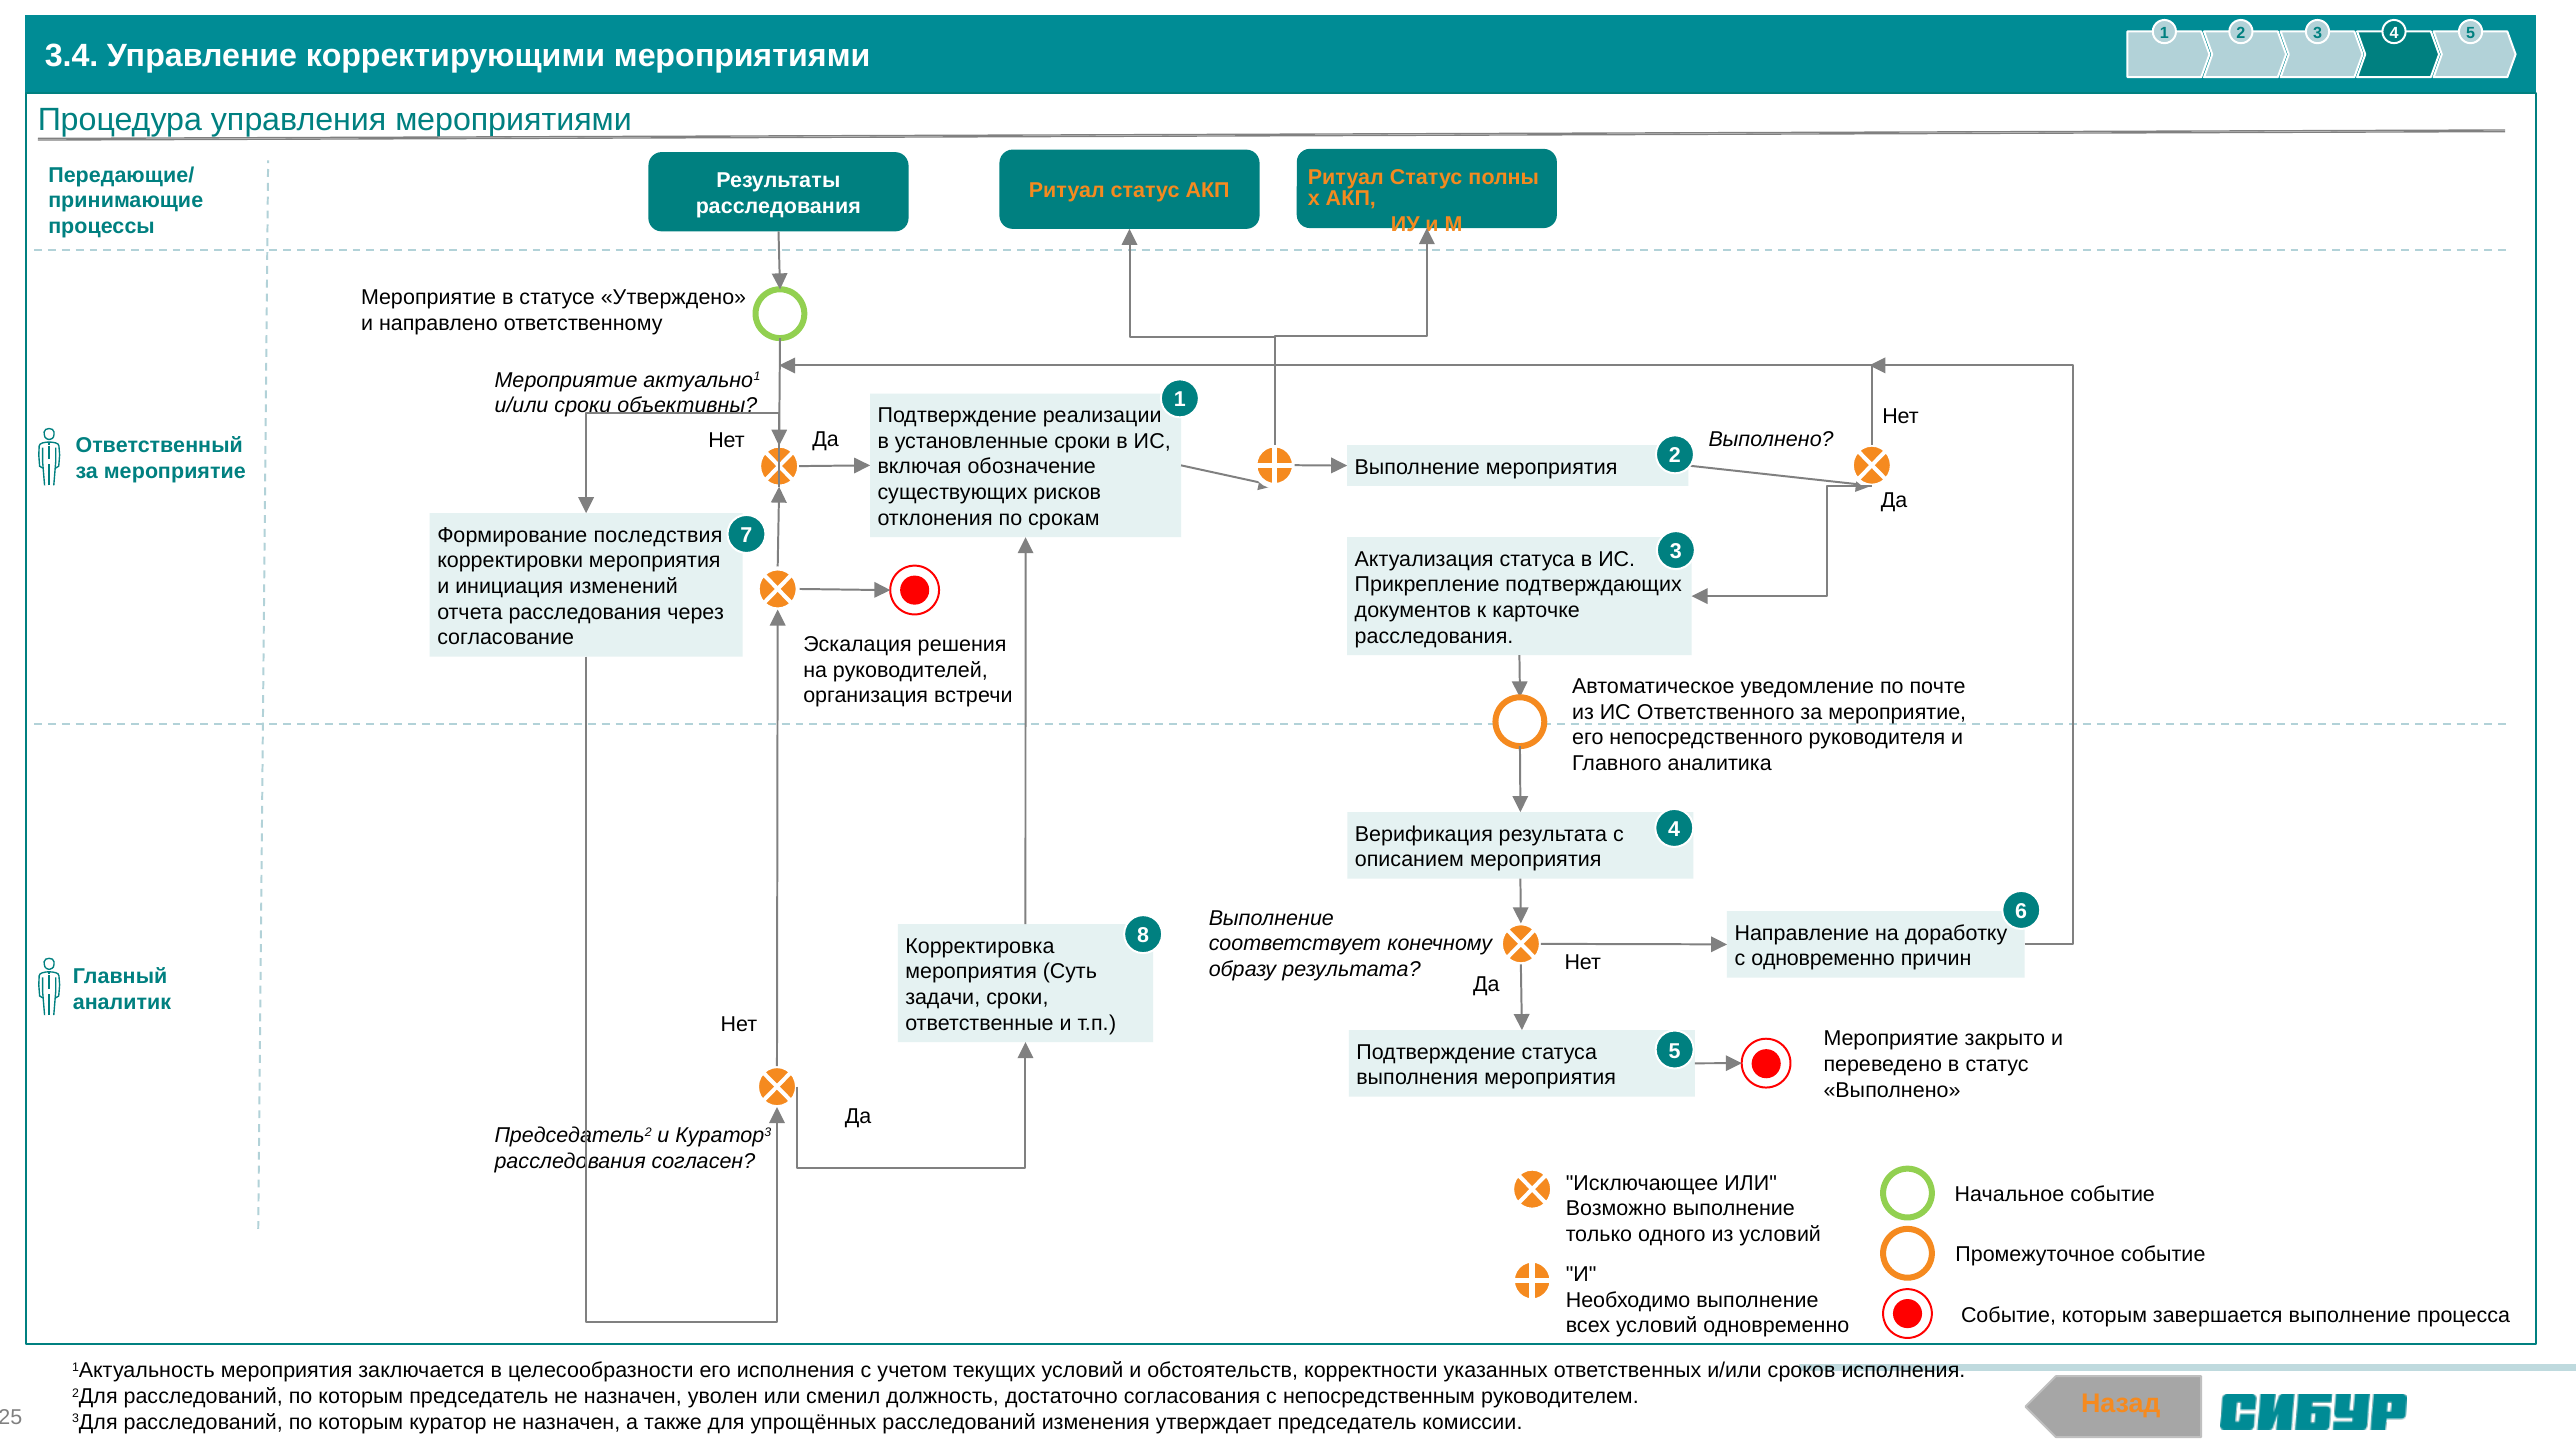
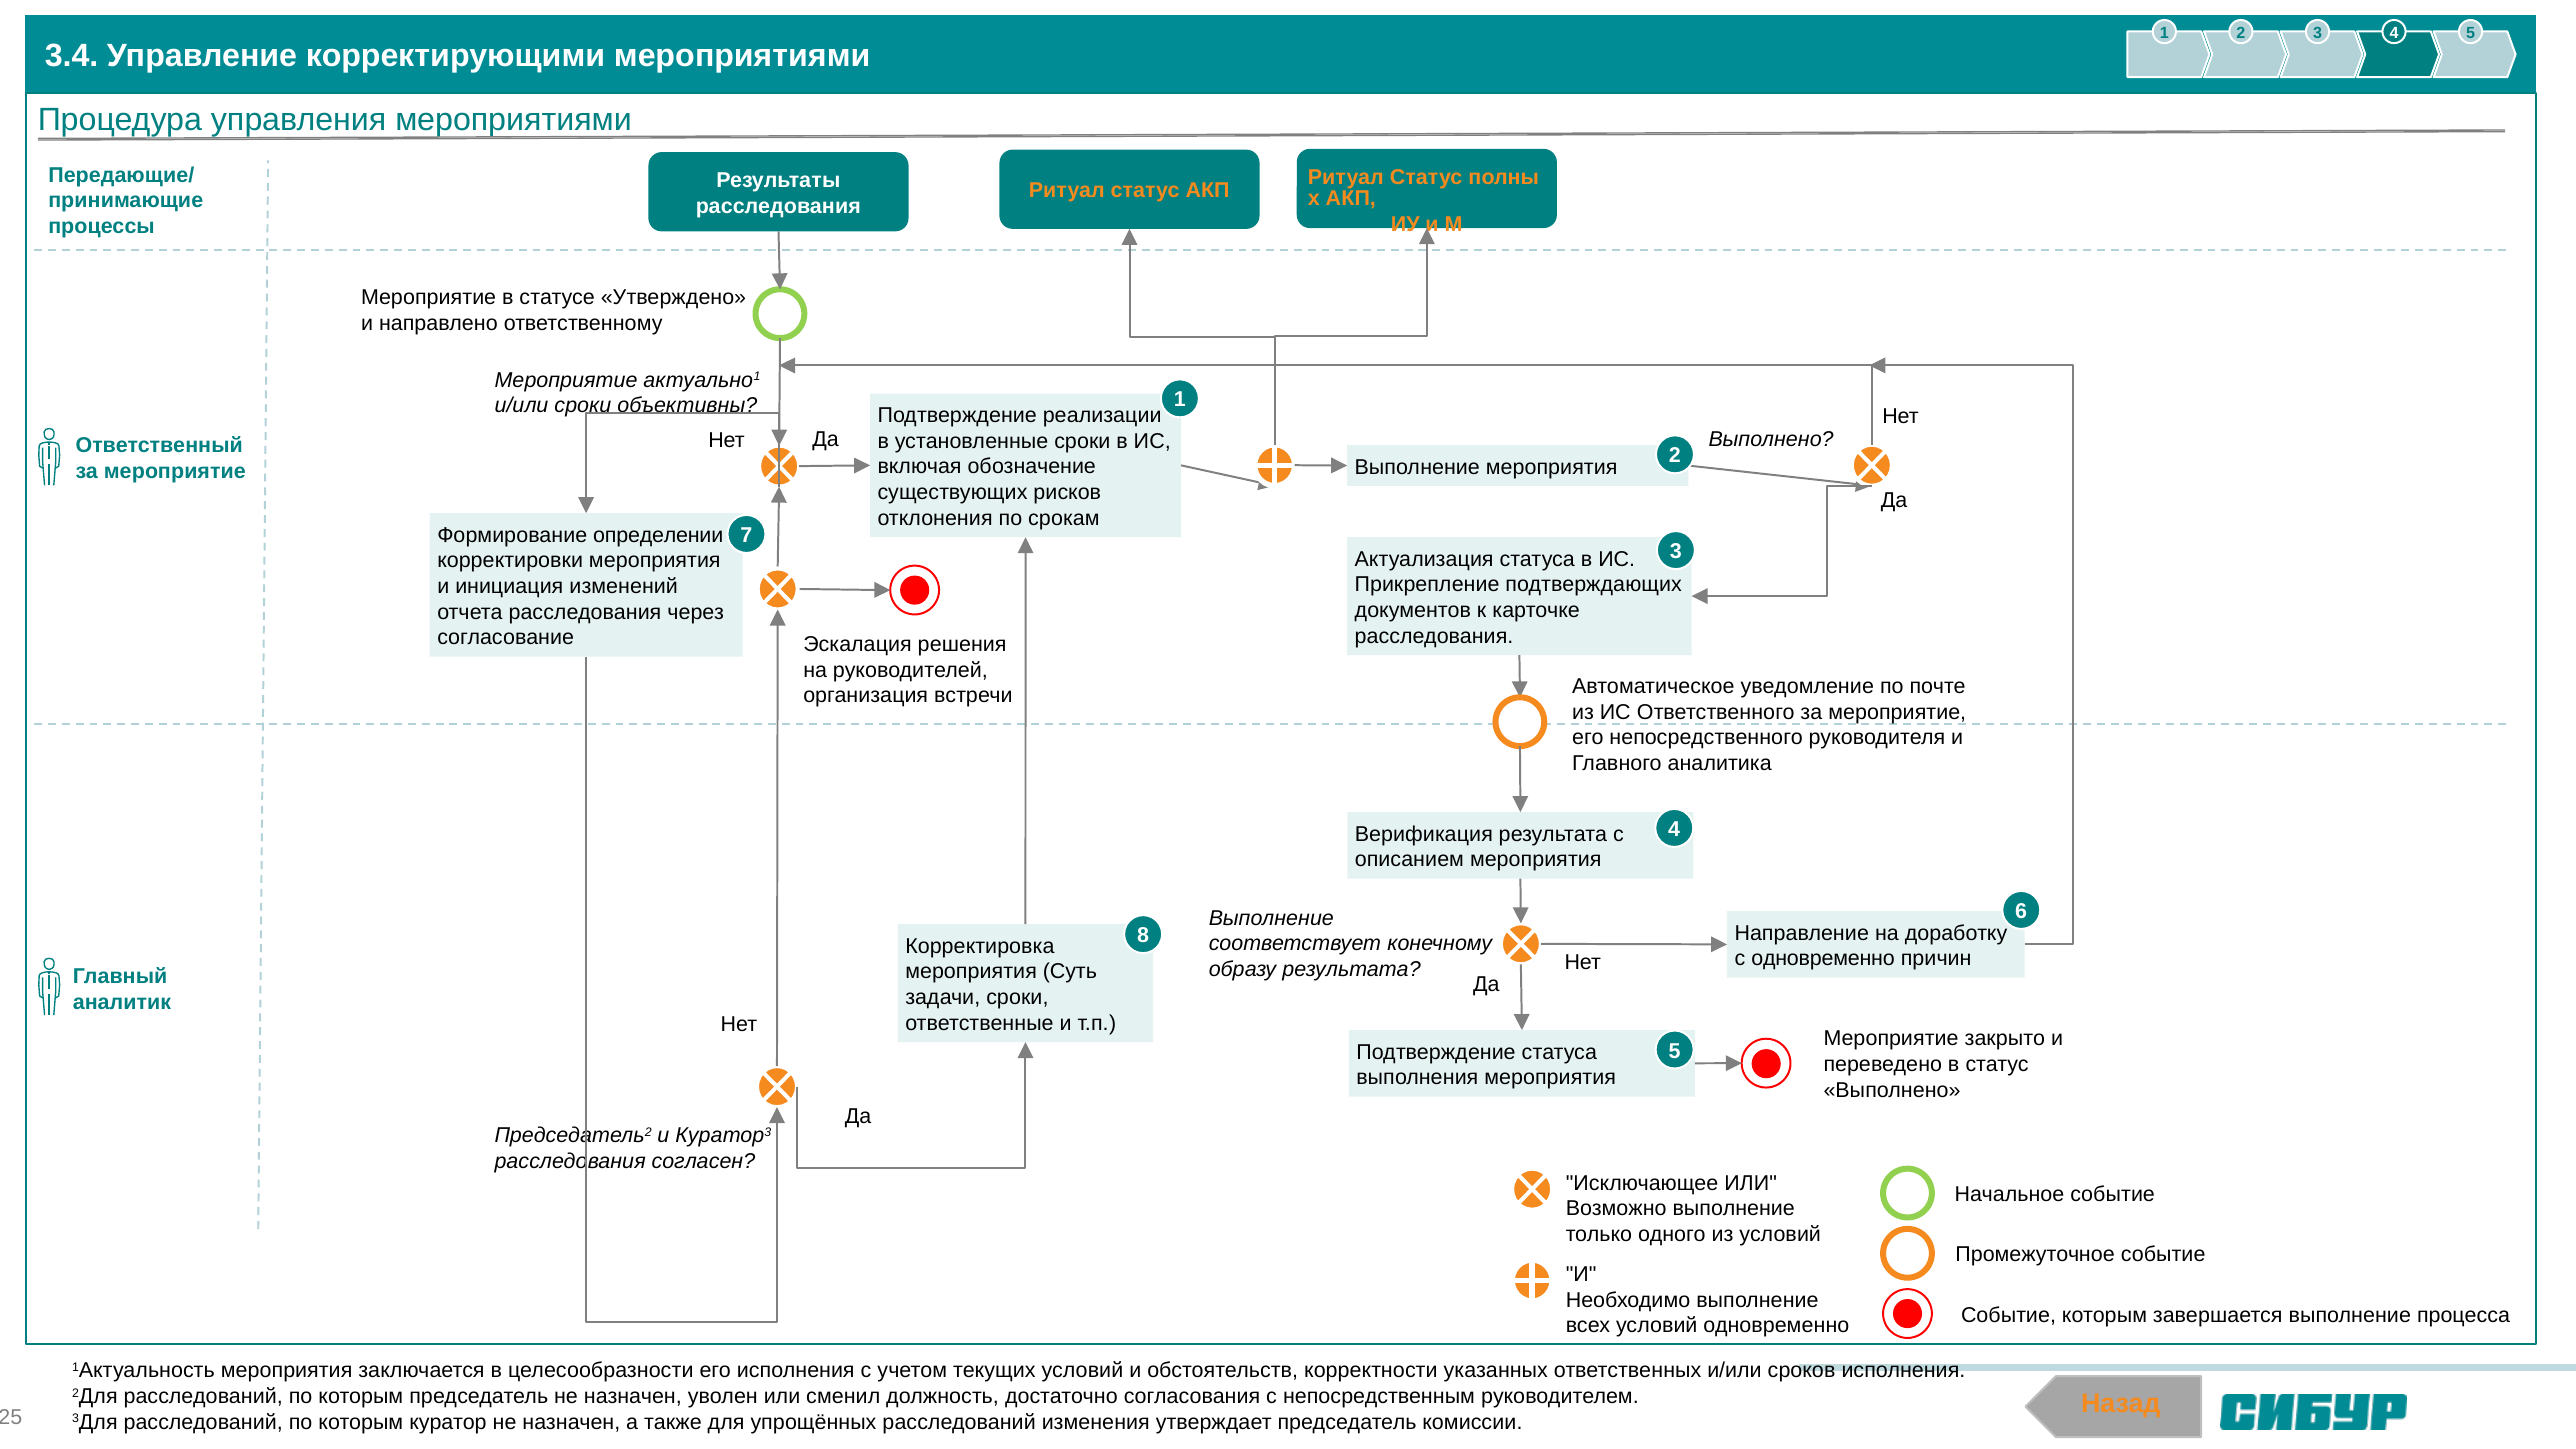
последствия: последствия -> определении
